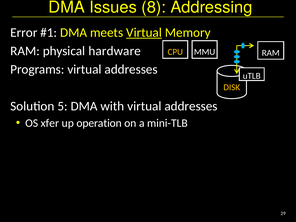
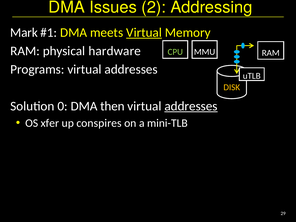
8: 8 -> 2
Error: Error -> Mark
CPU colour: yellow -> light green
5: 5 -> 0
with: with -> then
addresses at (191, 106) underline: none -> present
operation: operation -> conspires
